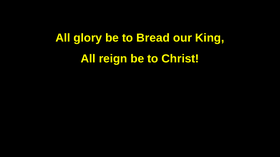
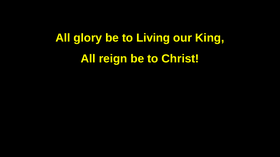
Bread: Bread -> Living
